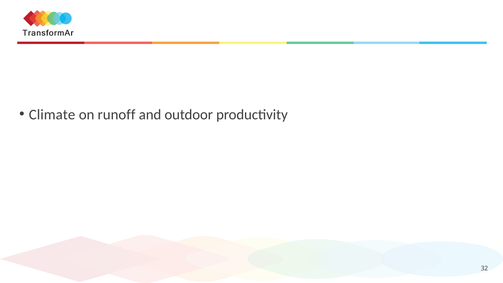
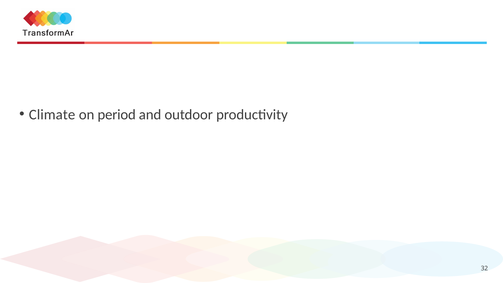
runoff: runoff -> period
